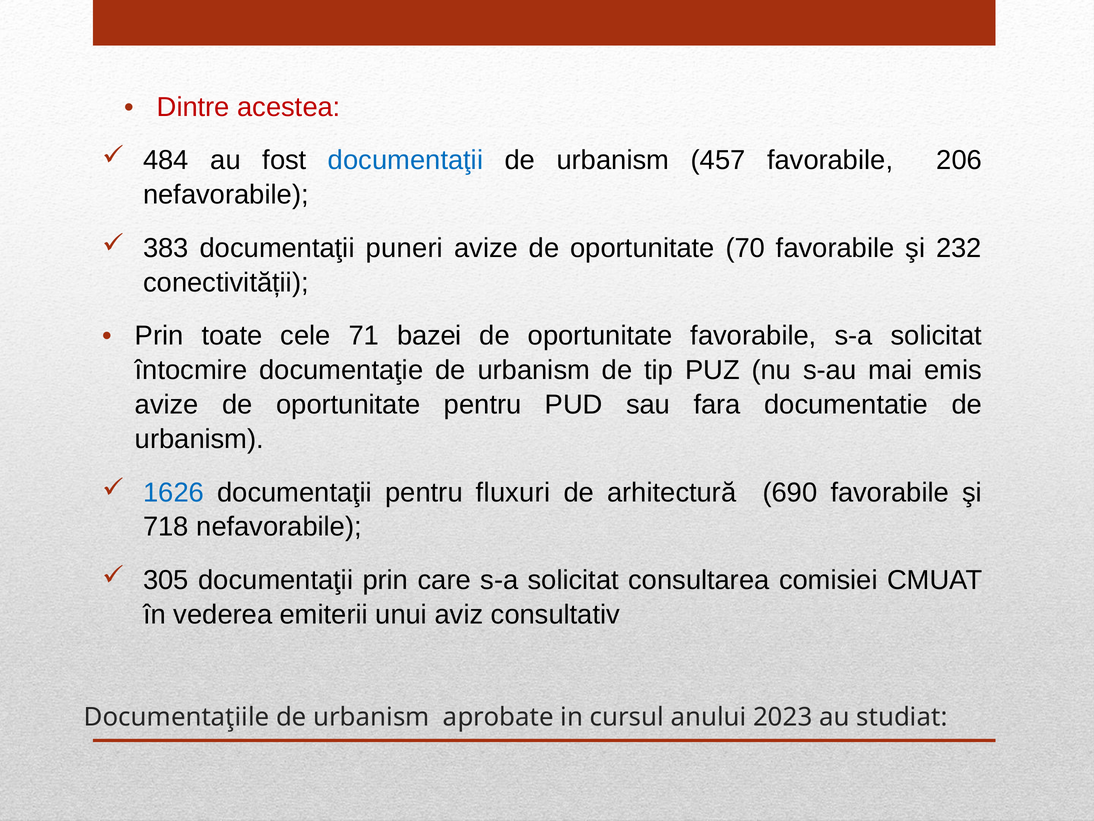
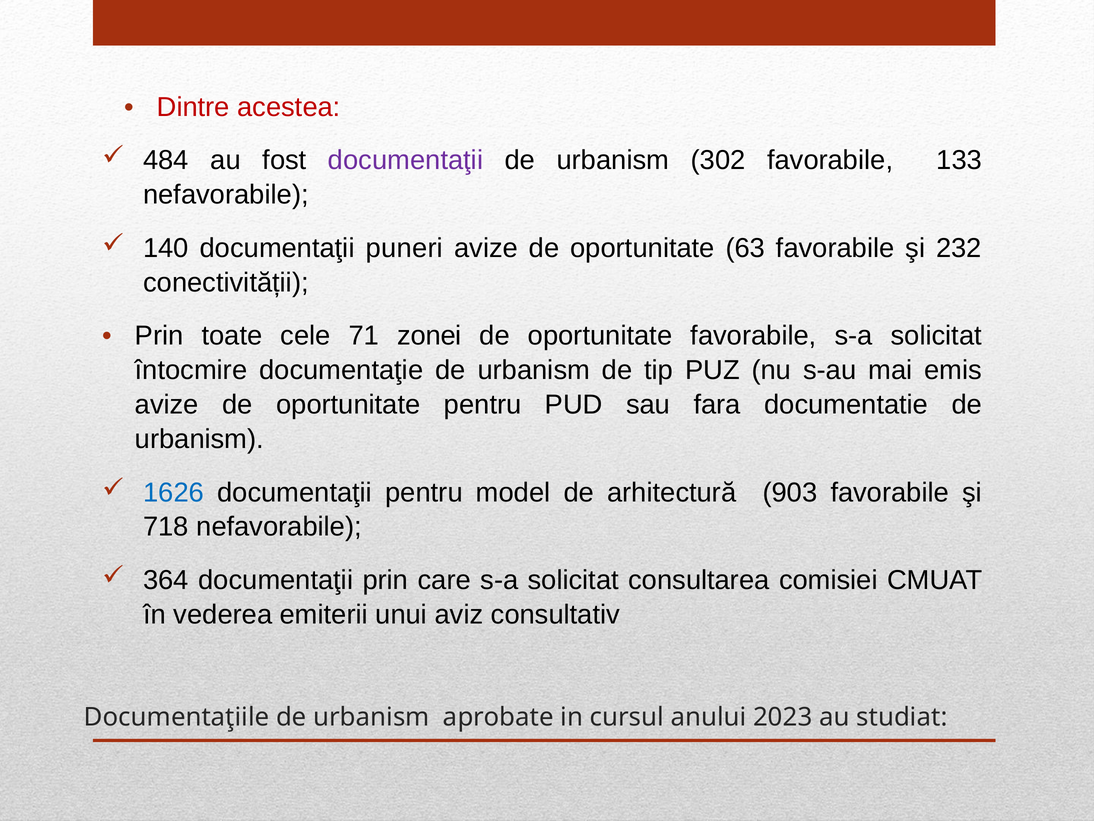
documentaţii at (406, 160) colour: blue -> purple
457: 457 -> 302
206: 206 -> 133
383: 383 -> 140
70: 70 -> 63
bazei: bazei -> zonei
fluxuri: fluxuri -> model
690: 690 -> 903
305: 305 -> 364
